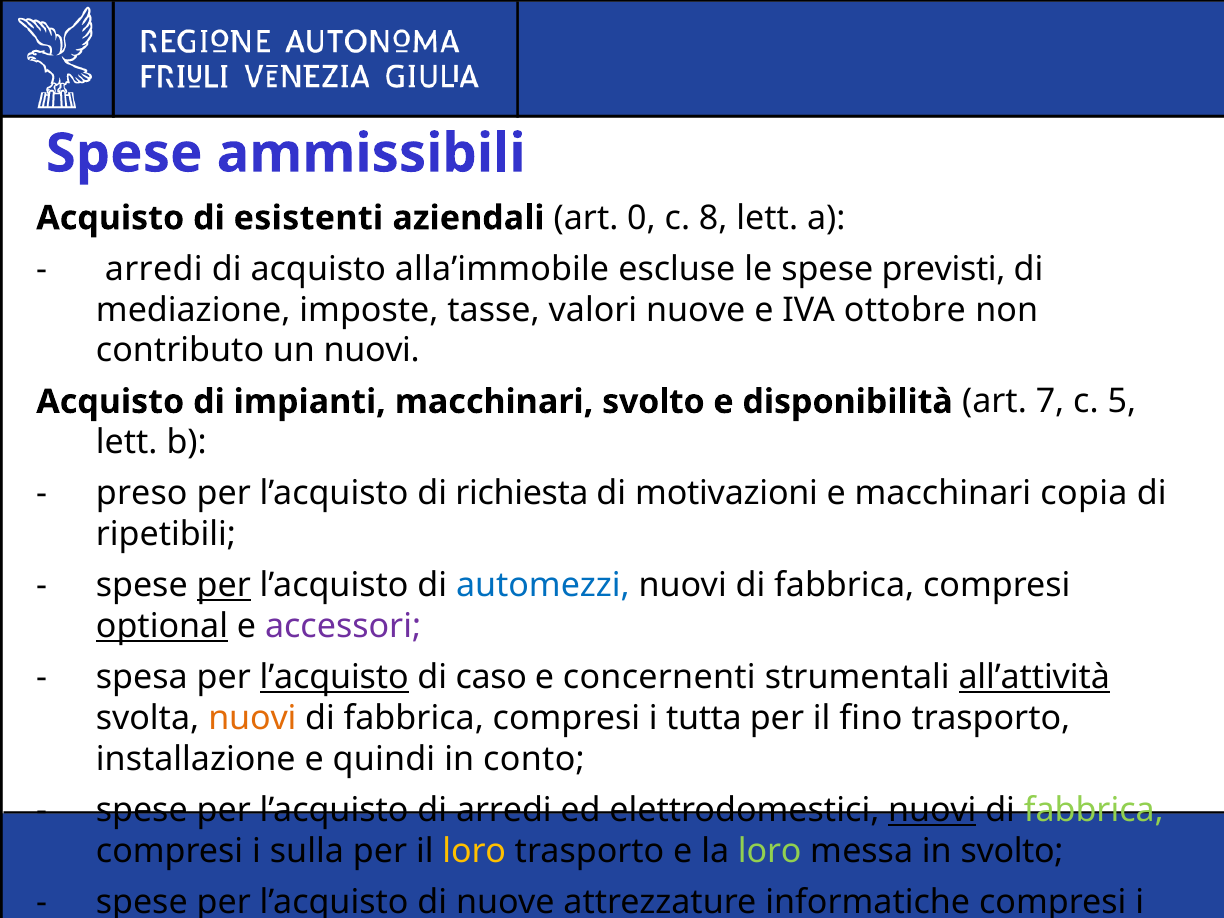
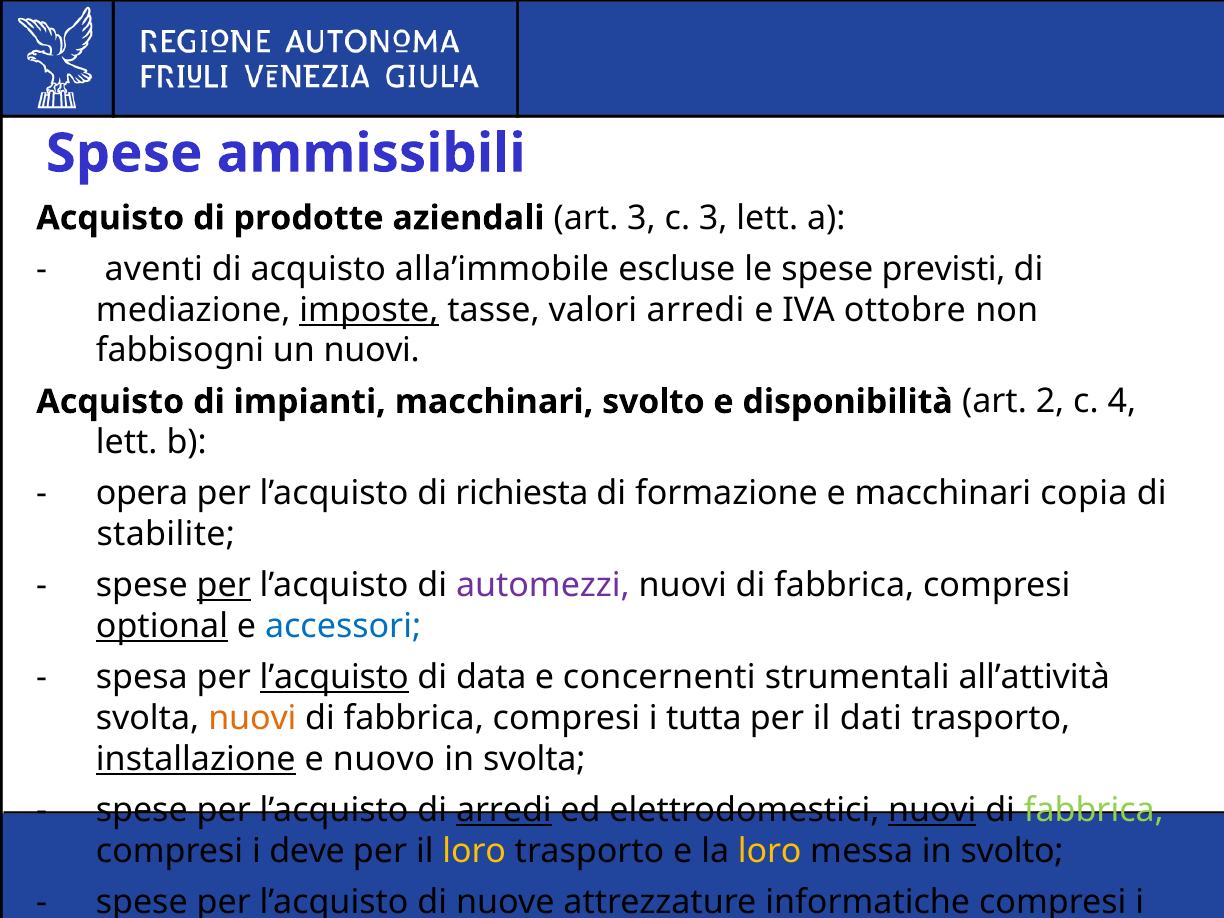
esistenti: esistenti -> prodotte
art 0: 0 -> 3
c 8: 8 -> 3
arredi at (154, 269): arredi -> aventi
imposte underline: none -> present
valori nuove: nuove -> arredi
contributo: contributo -> fabbisogni
7: 7 -> 2
5: 5 -> 4
preso: preso -> opera
motivazioni: motivazioni -> formazione
ripetibili: ripetibili -> stabilite
automezzi colour: blue -> purple
accessori colour: purple -> blue
caso: caso -> data
all’attività underline: present -> none
fino: fino -> dati
installazione at (196, 759) underline: none -> present
quindi: quindi -> nuovo
in conto: conto -> svolta
arredi at (504, 810) underline: none -> present
sulla: sulla -> deve
loro at (770, 851) colour: light green -> yellow
